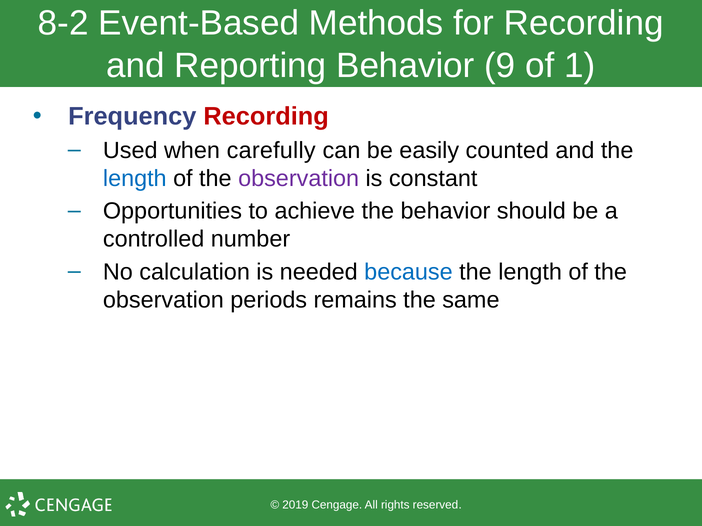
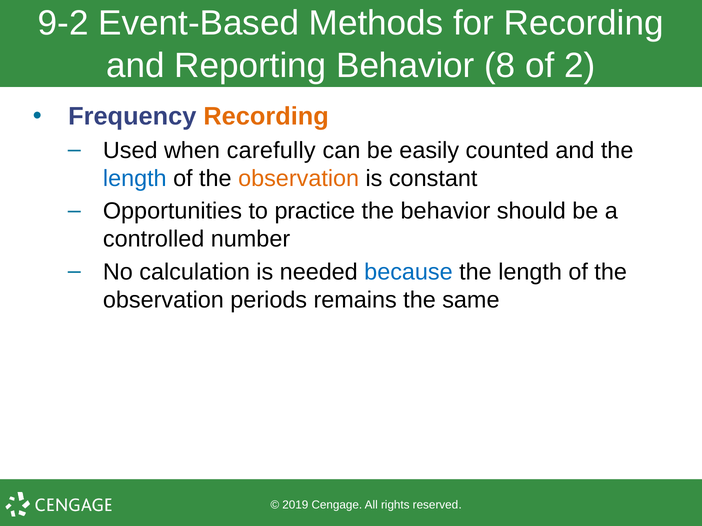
8-2: 8-2 -> 9-2
9: 9 -> 8
1: 1 -> 2
Recording at (266, 117) colour: red -> orange
observation at (299, 179) colour: purple -> orange
achieve: achieve -> practice
